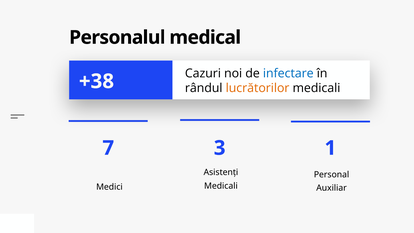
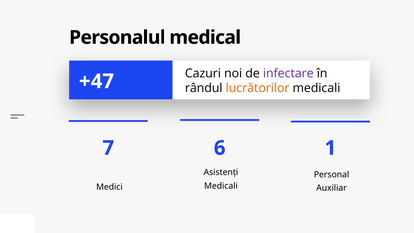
infectare colour: blue -> purple
+38: +38 -> +47
3: 3 -> 6
